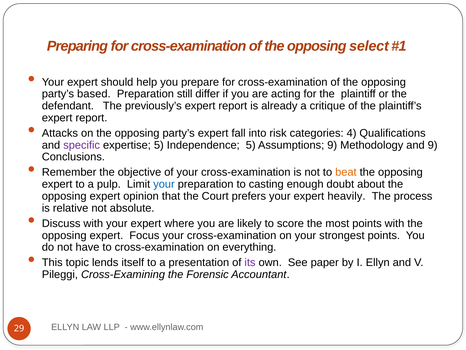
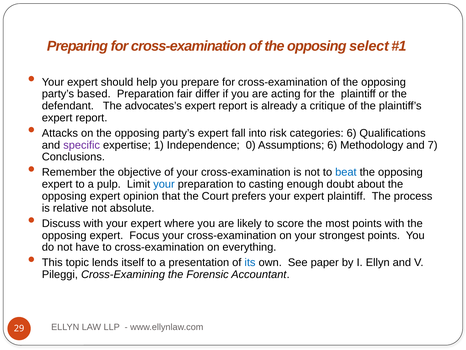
still: still -> fair
previously’s: previously’s -> advocates’s
categories 4: 4 -> 6
expertise 5: 5 -> 1
Independence 5: 5 -> 0
Assumptions 9: 9 -> 6
and 9: 9 -> 7
beat colour: orange -> blue
expert heavily: heavily -> plaintiff
its colour: purple -> blue
